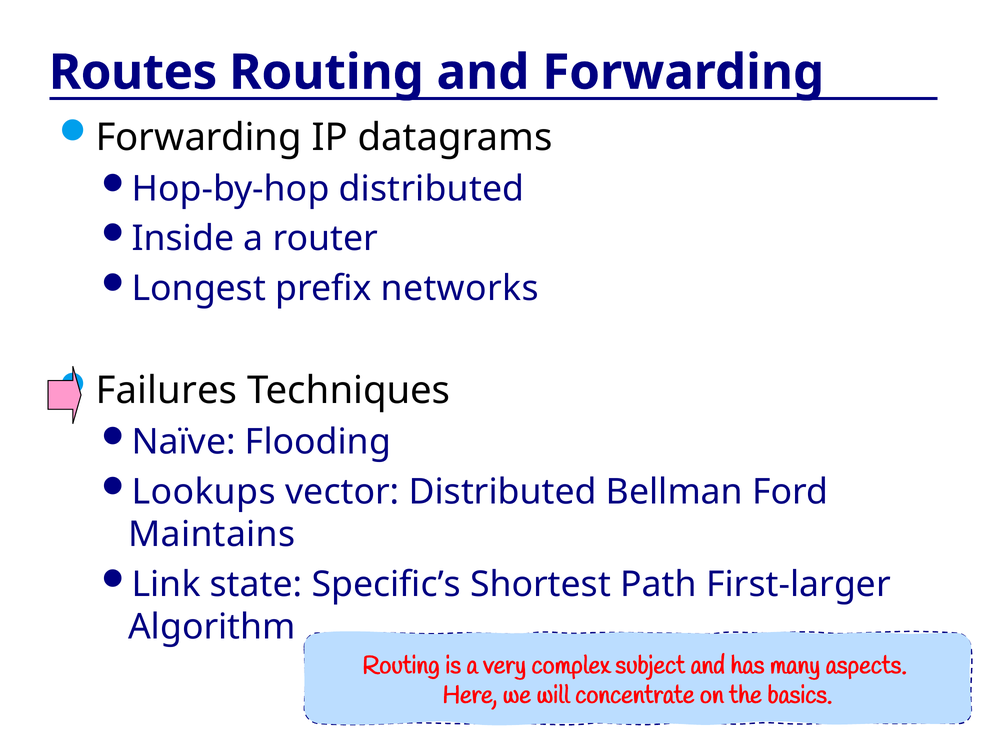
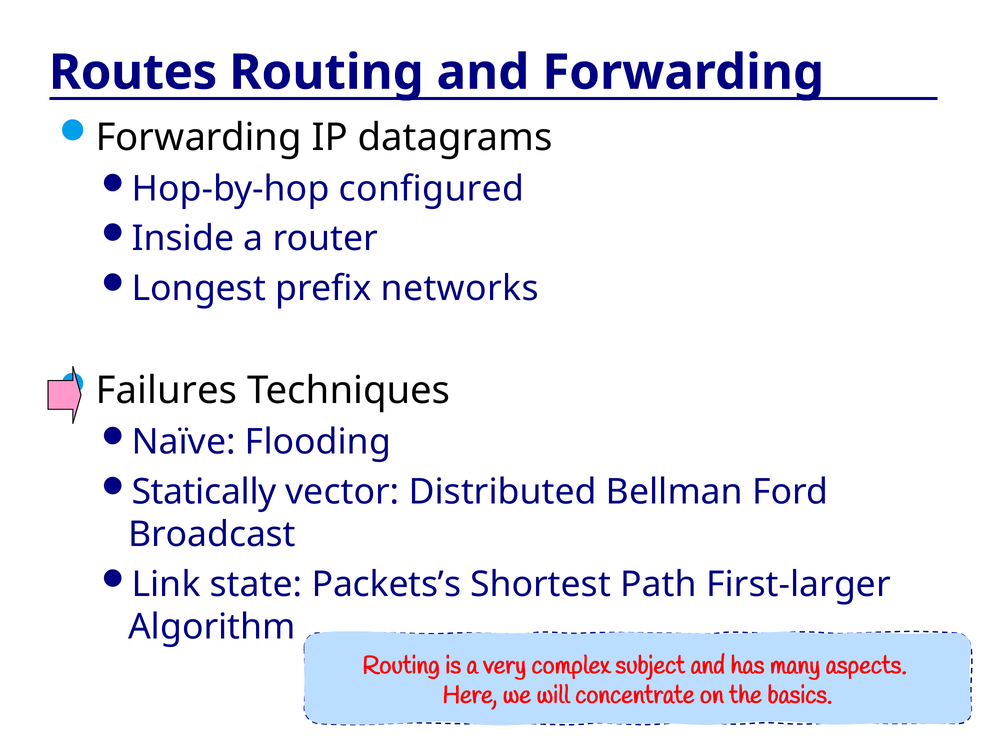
Hop-by-hop distributed: distributed -> configured
Lookups: Lookups -> Statically
Maintains: Maintains -> Broadcast
Specific’s: Specific’s -> Packets’s
